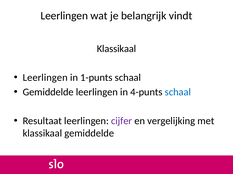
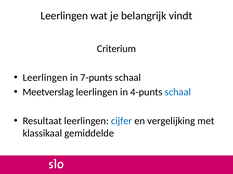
Klassikaal at (117, 49): Klassikaal -> Criterium
1-punts: 1-punts -> 7-punts
Gemiddelde at (48, 92): Gemiddelde -> Meetverslag
cijfer colour: purple -> blue
